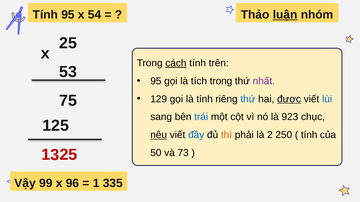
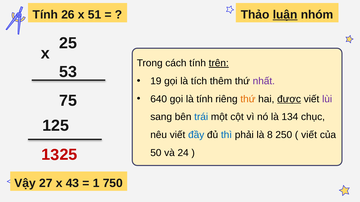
Tính 95: 95 -> 26
54: 54 -> 51
cách underline: present -> none
trên underline: none -> present
95 at (156, 81): 95 -> 19
tích trong: trong -> thêm
129: 129 -> 640
thứ at (248, 99) colour: blue -> orange
lùi colour: blue -> purple
923: 923 -> 134
nêu underline: present -> none
thì colour: orange -> blue
là 2: 2 -> 8
tính at (309, 135): tính -> viết
73: 73 -> 24
99: 99 -> 27
96: 96 -> 43
335: 335 -> 750
